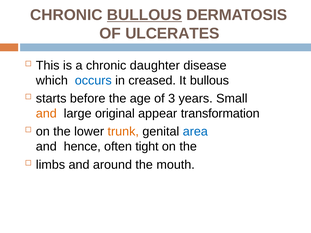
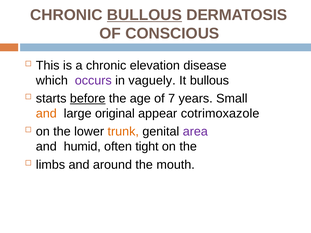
ULCERATES: ULCERATES -> CONSCIOUS
daughter: daughter -> elevation
occurs colour: blue -> purple
creased: creased -> vaguely
before underline: none -> present
3: 3 -> 7
transformation: transformation -> cotrimoxazole
area colour: blue -> purple
hence: hence -> humid
